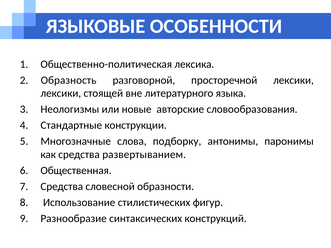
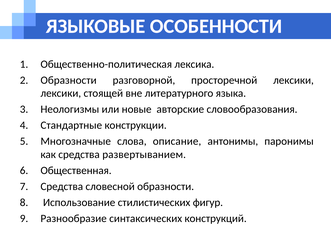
Образность at (69, 80): Образность -> Образности
подборку: подборку -> описание
